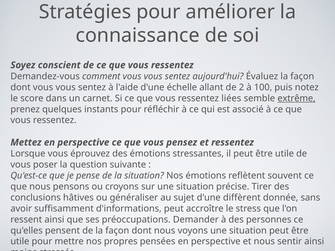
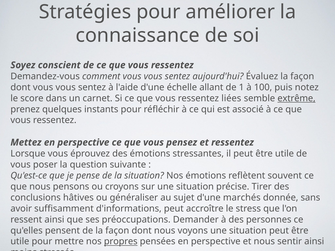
2: 2 -> 1
diffèrent: diffèrent -> marchés
propres underline: none -> present
